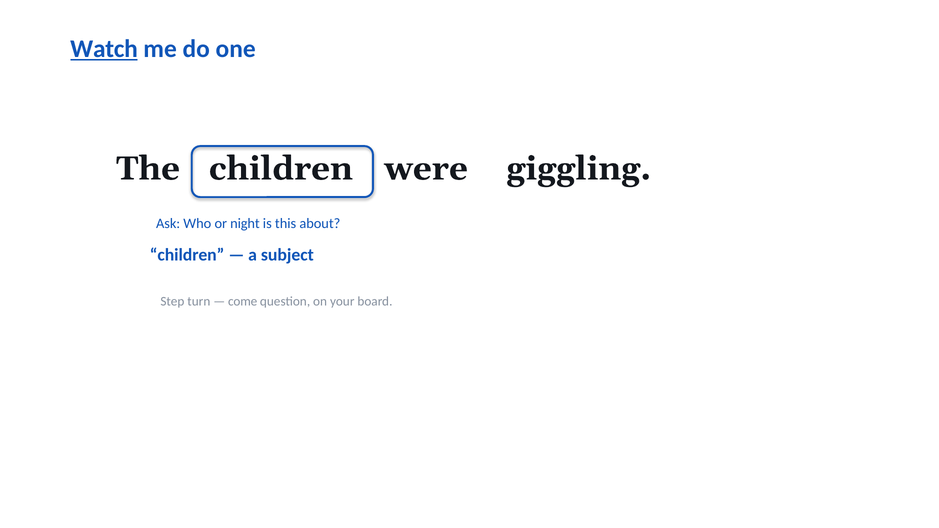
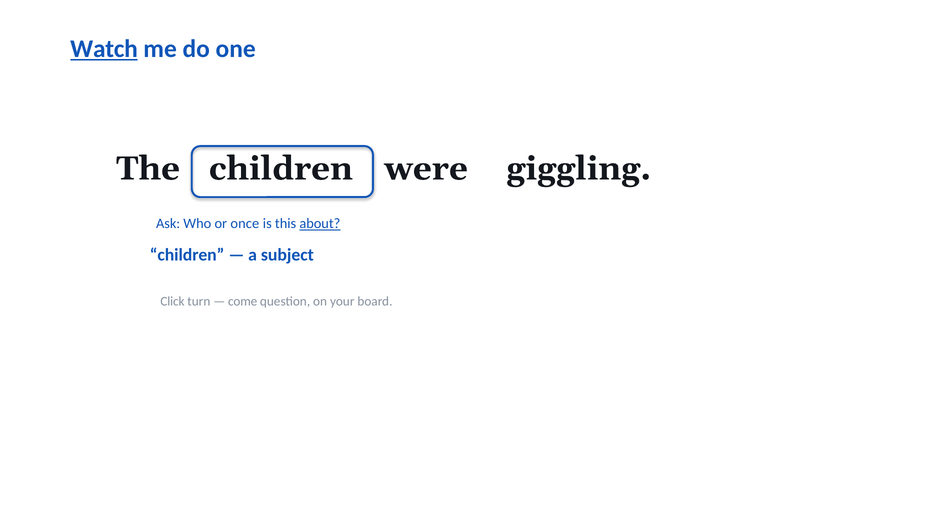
night: night -> once
about underline: none -> present
Step: Step -> Click
